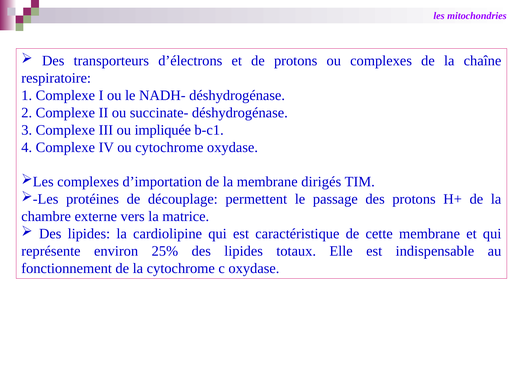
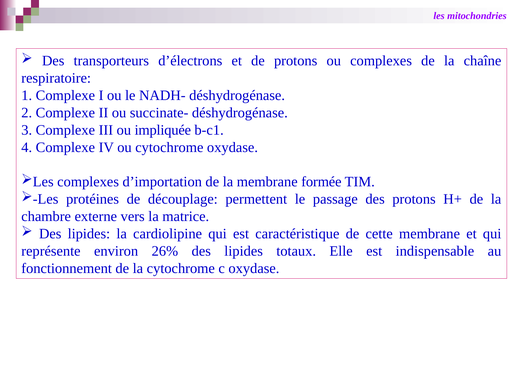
dirigés: dirigés -> formée
25%: 25% -> 26%
